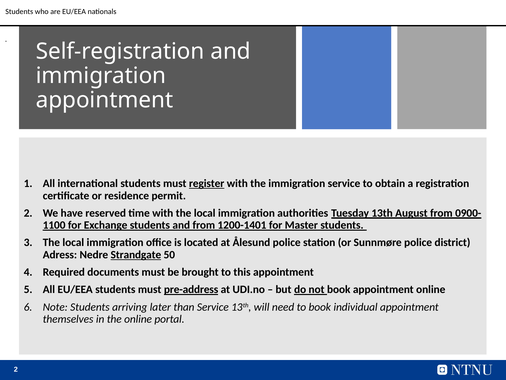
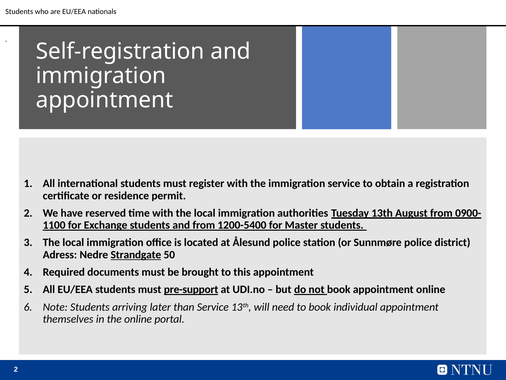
register underline: present -> none
1200-1401: 1200-1401 -> 1200-5400
pre-address: pre-address -> pre-support
